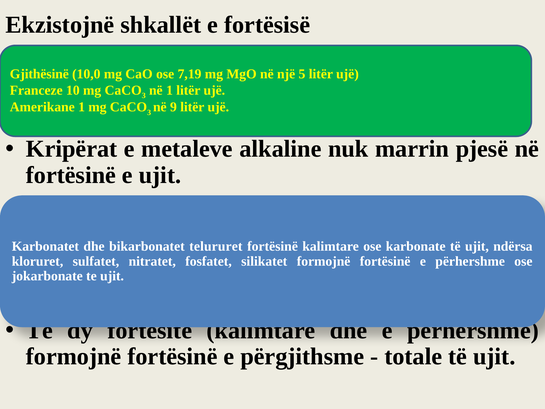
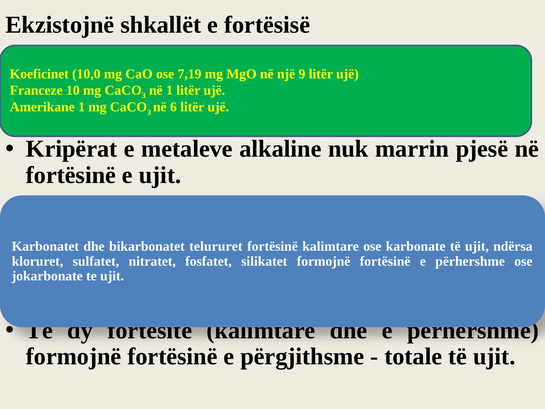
Gjithësinë: Gjithësinë -> Koeficinet
5: 5 -> 9
9: 9 -> 6
